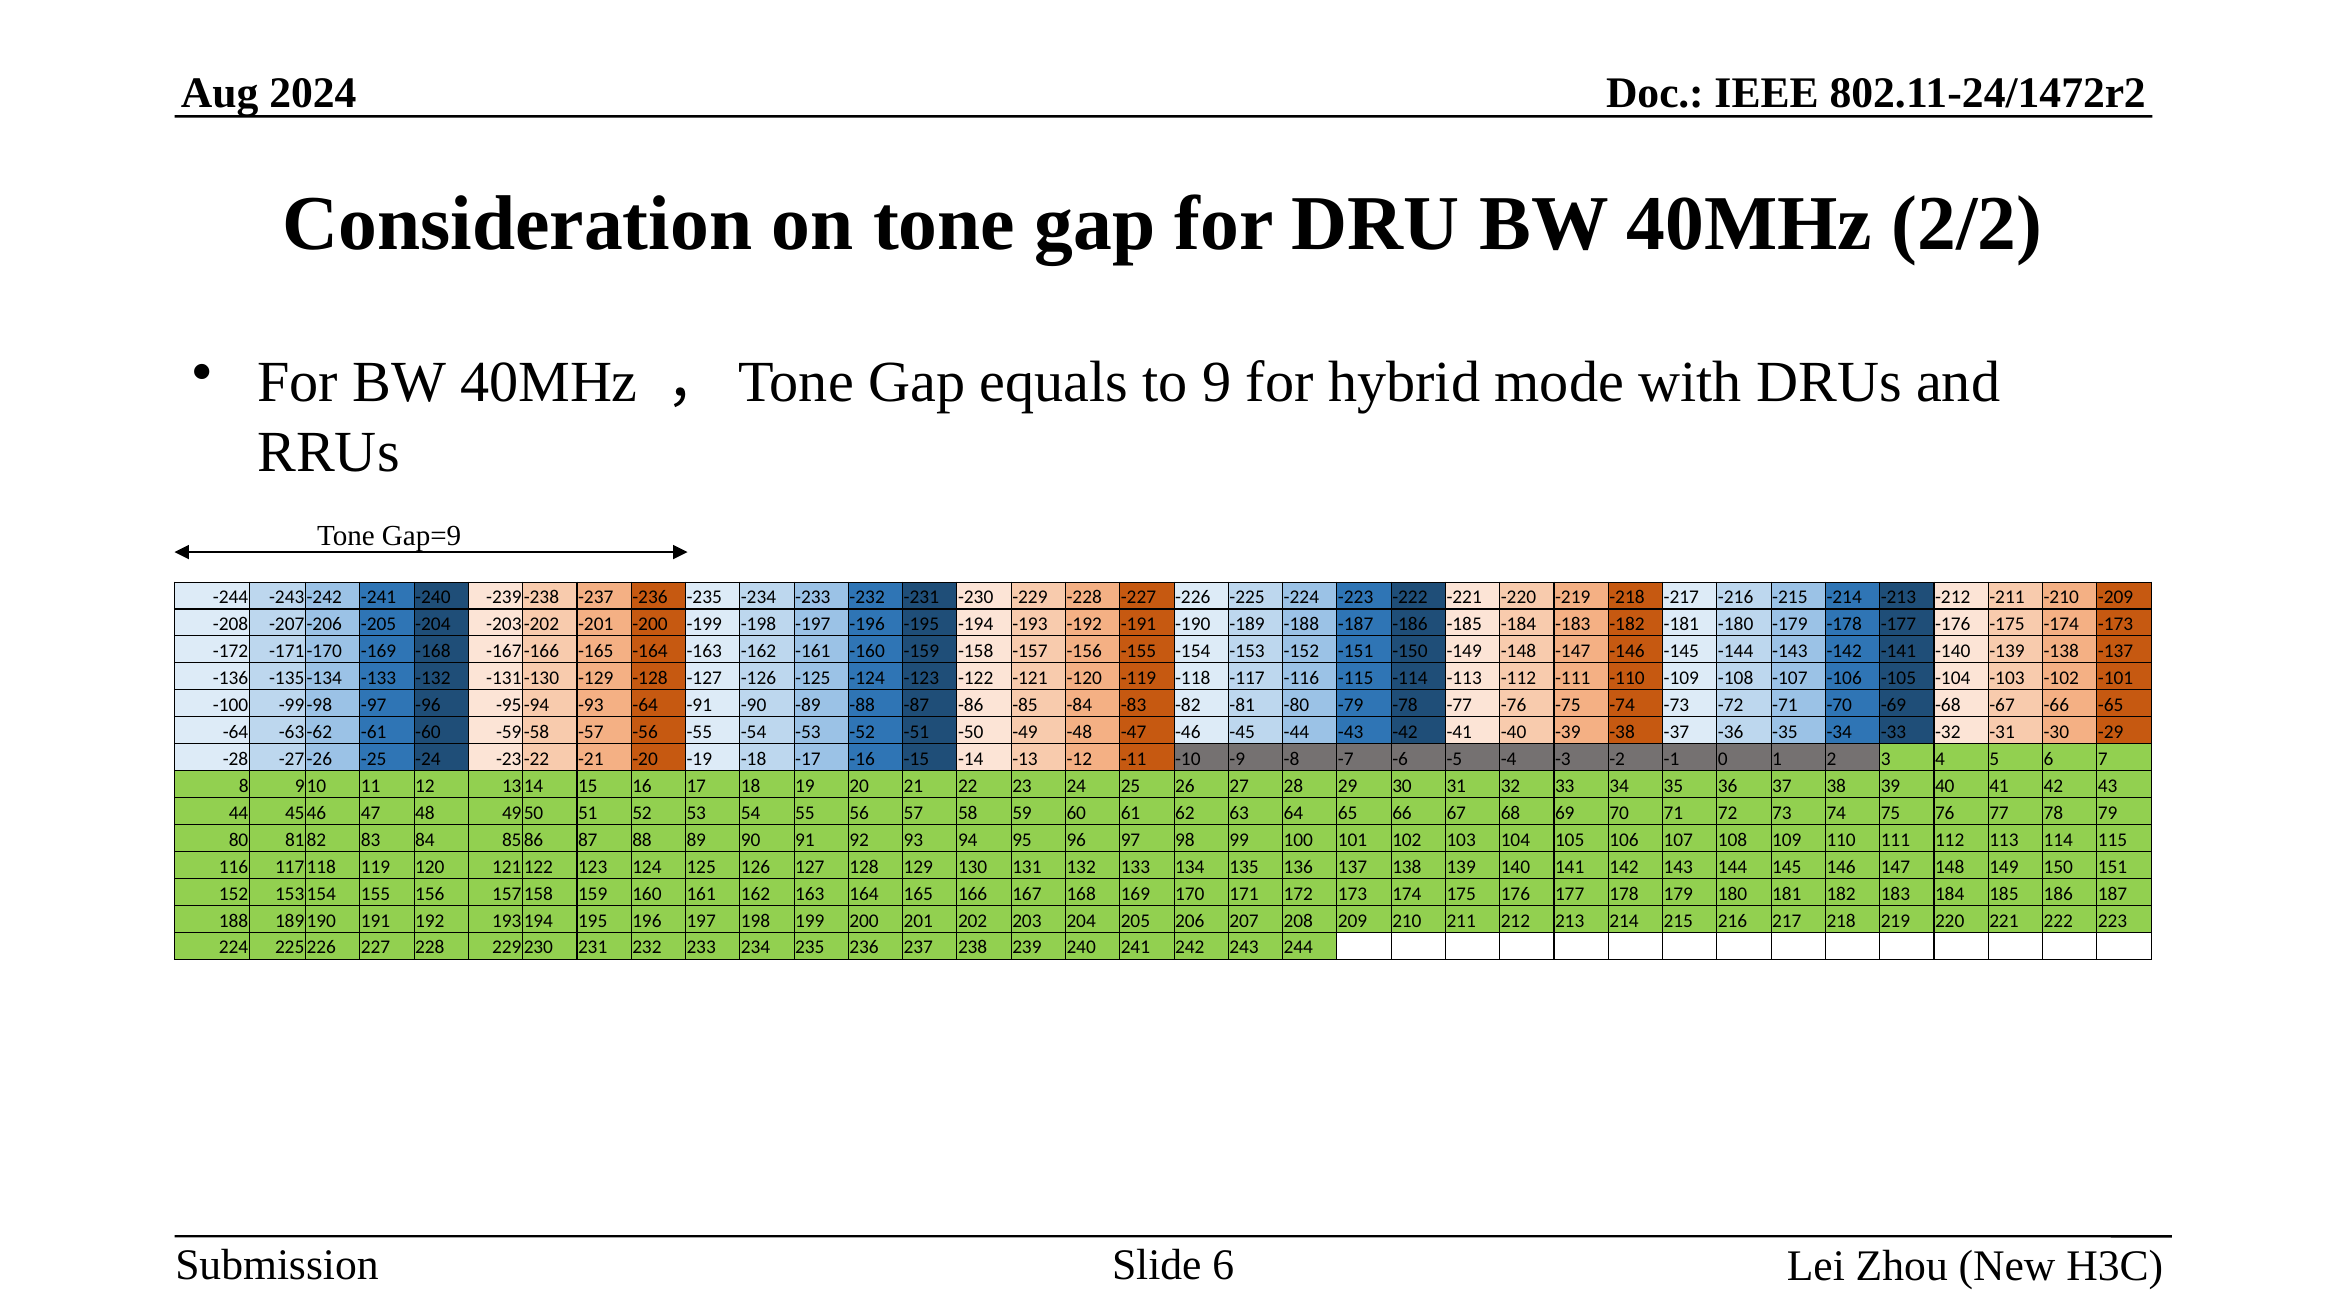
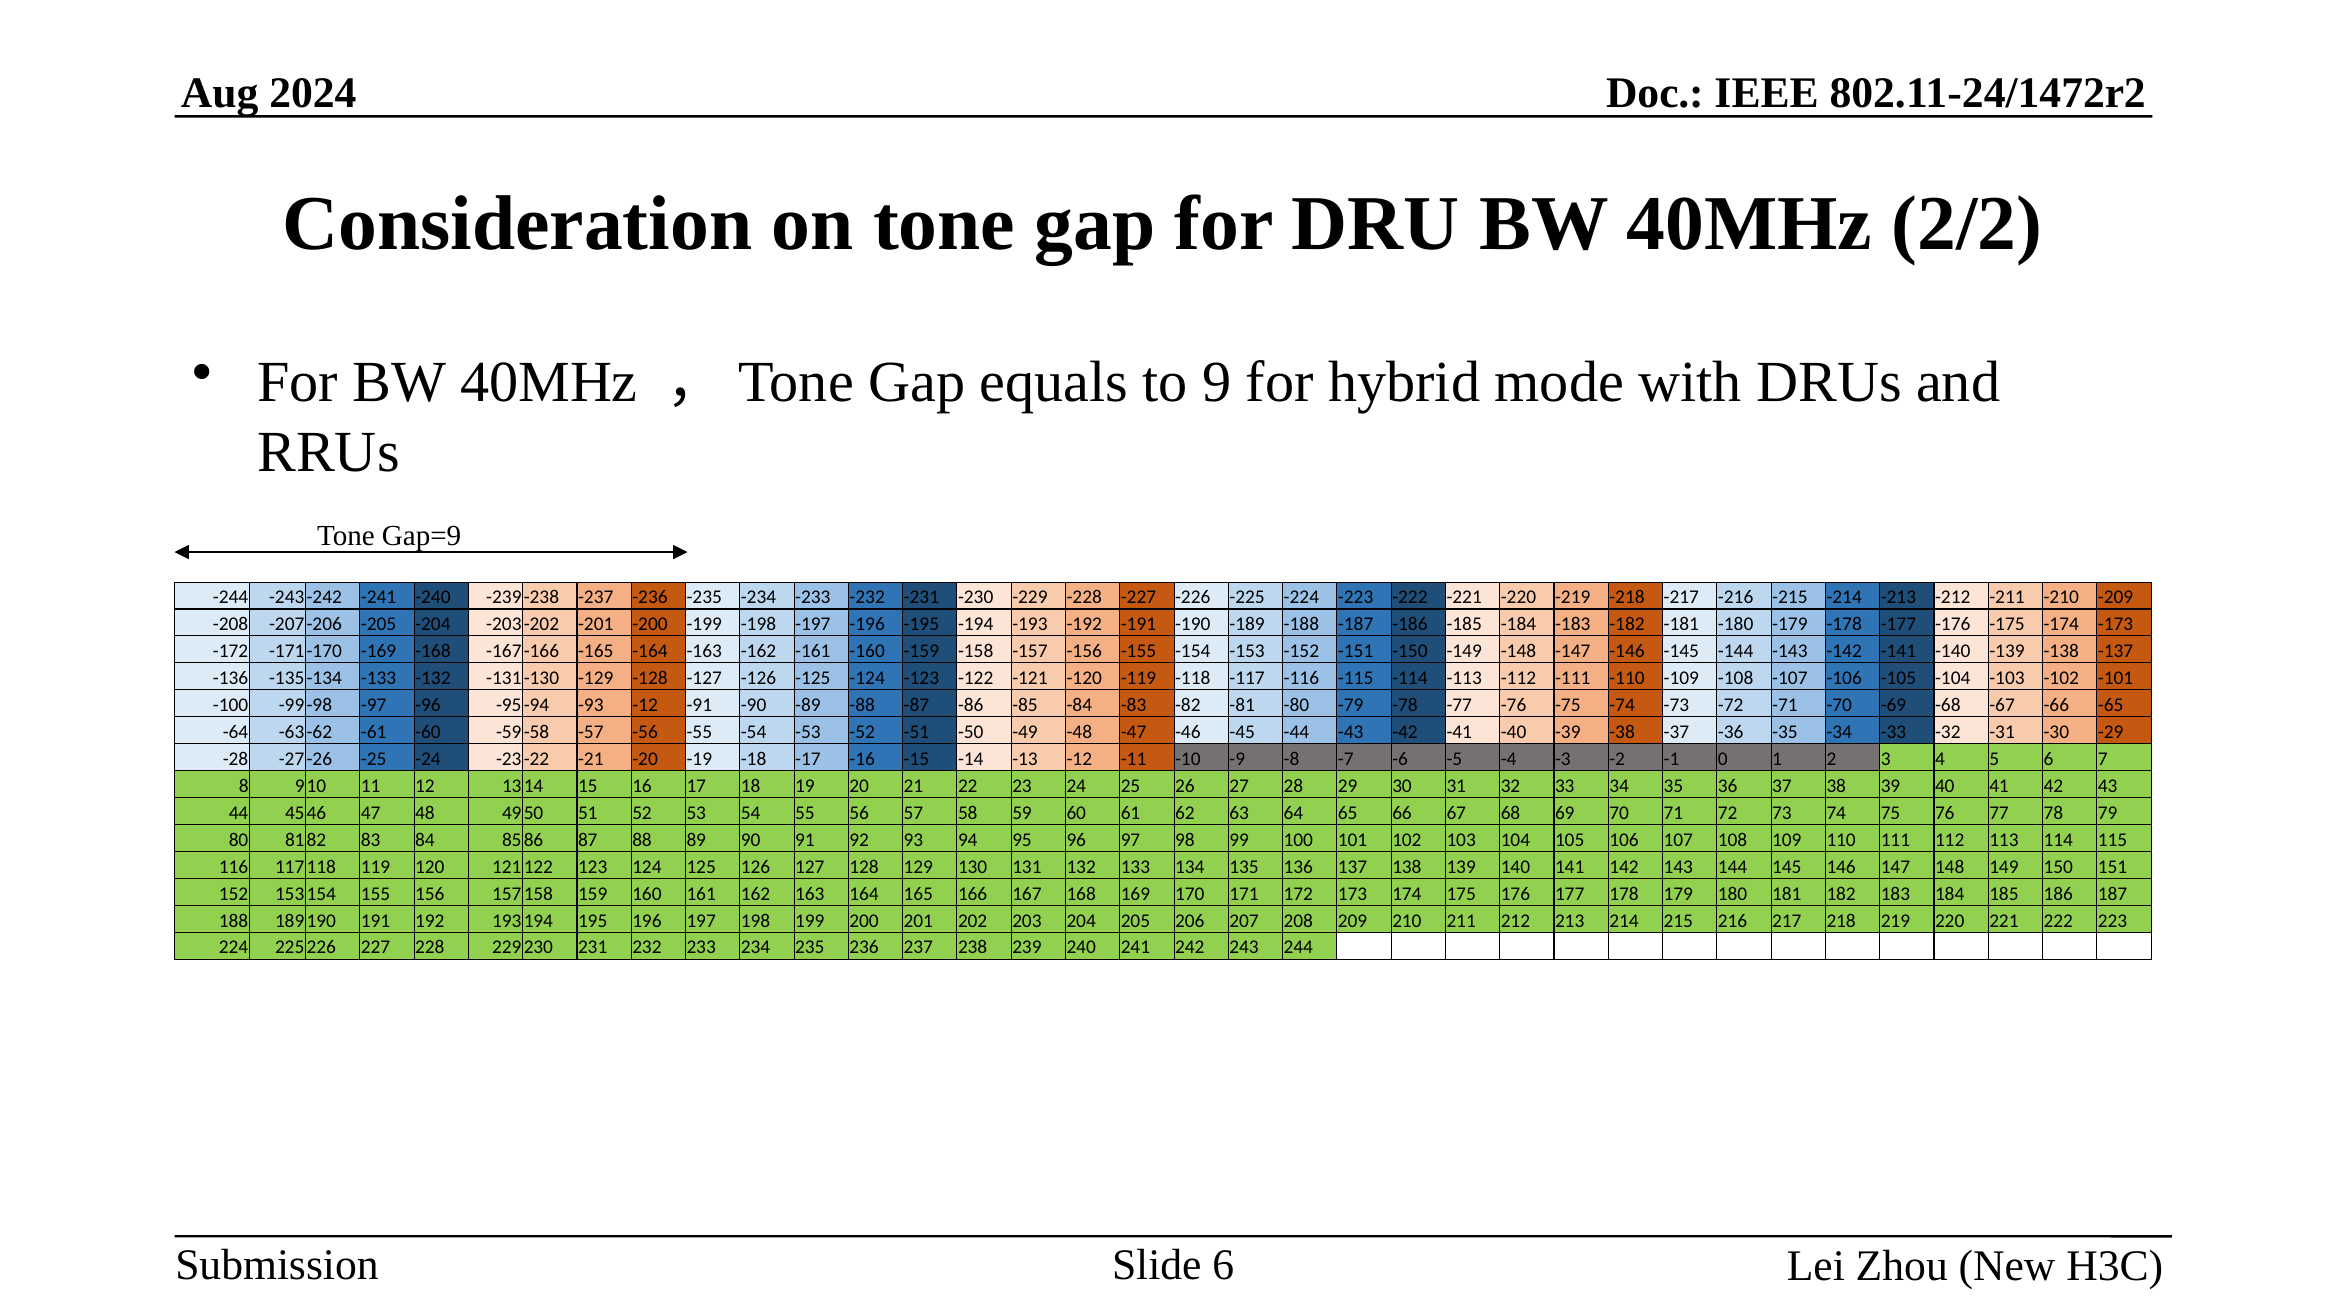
-93 -64: -64 -> -12
